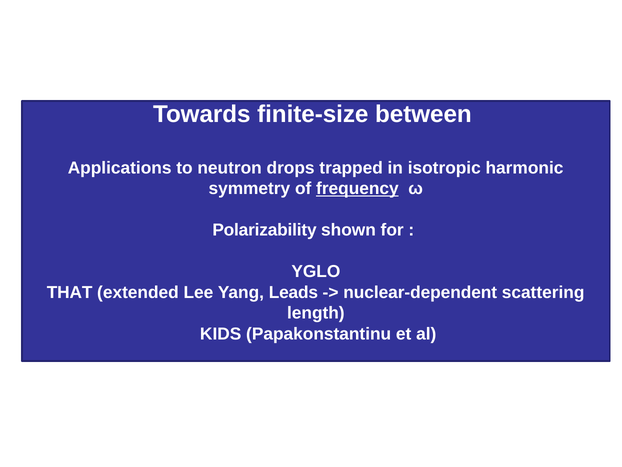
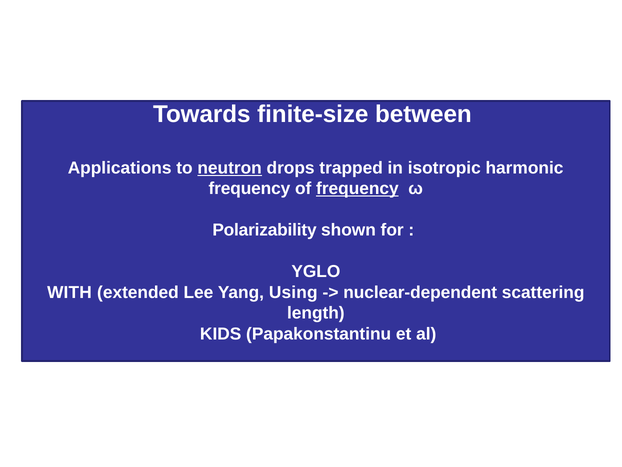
neutron underline: none -> present
symmetry at (249, 188): symmetry -> frequency
THAT: THAT -> WITH
Leads: Leads -> Using
